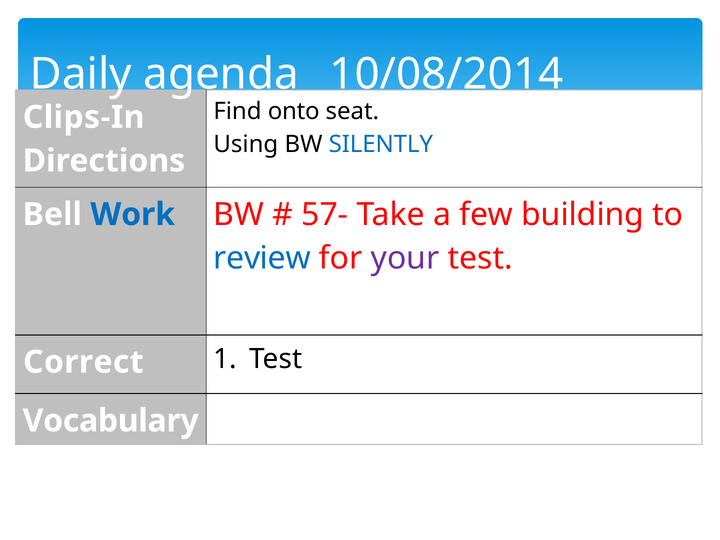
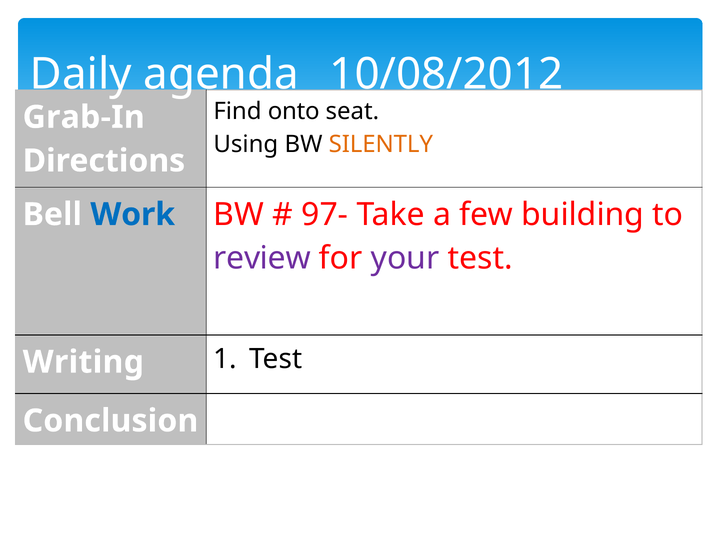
10/08/2014: 10/08/2014 -> 10/08/2012
Clips-In: Clips-In -> Grab-In
SILENTLY colour: blue -> orange
57-: 57- -> 97-
review colour: blue -> purple
Correct: Correct -> Writing
Vocabulary: Vocabulary -> Conclusion
